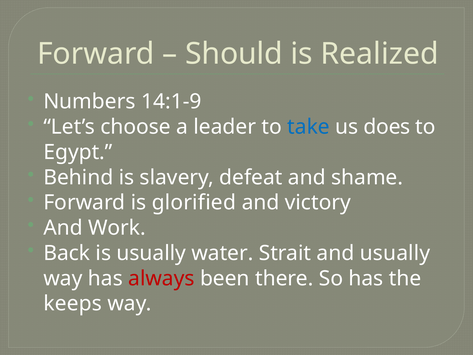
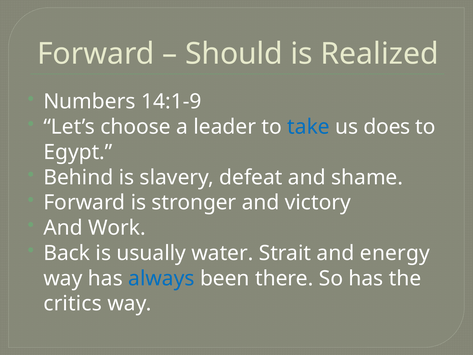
glorified: glorified -> stronger
and usually: usually -> energy
always colour: red -> blue
keeps: keeps -> critics
